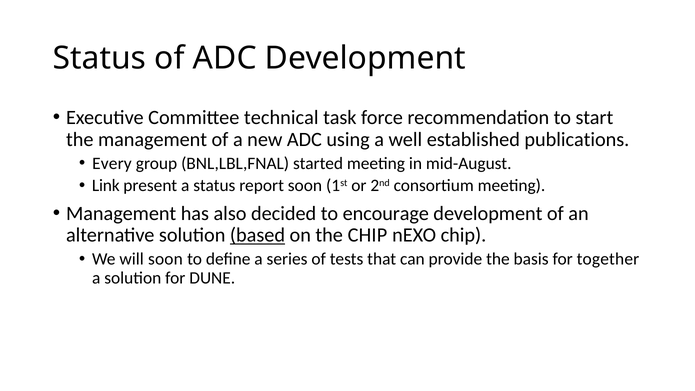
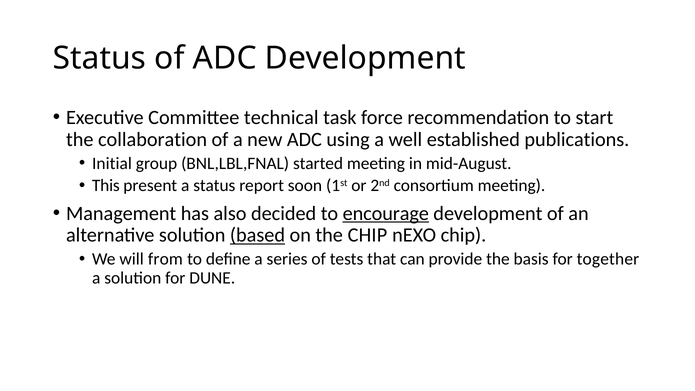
the management: management -> collaboration
Every: Every -> Initial
Link: Link -> This
encourage underline: none -> present
will soon: soon -> from
